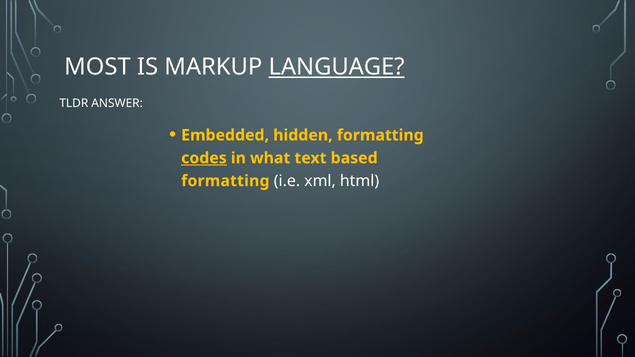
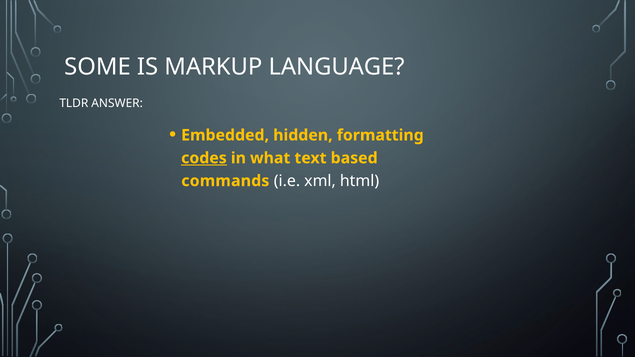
MOST: MOST -> SOME
LANGUAGE underline: present -> none
formatting at (225, 181): formatting -> commands
